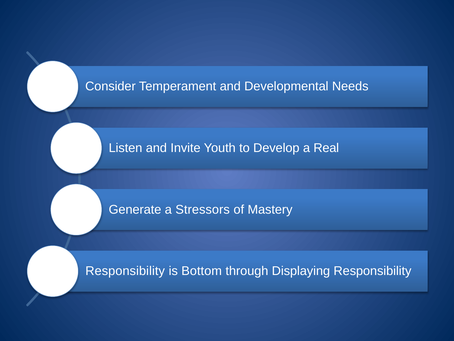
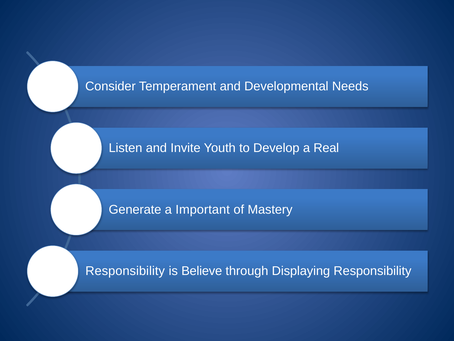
Stressors: Stressors -> Important
Bottom: Bottom -> Believe
